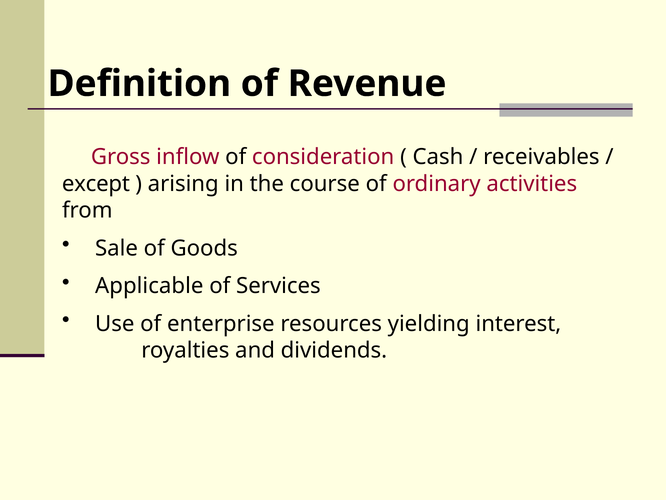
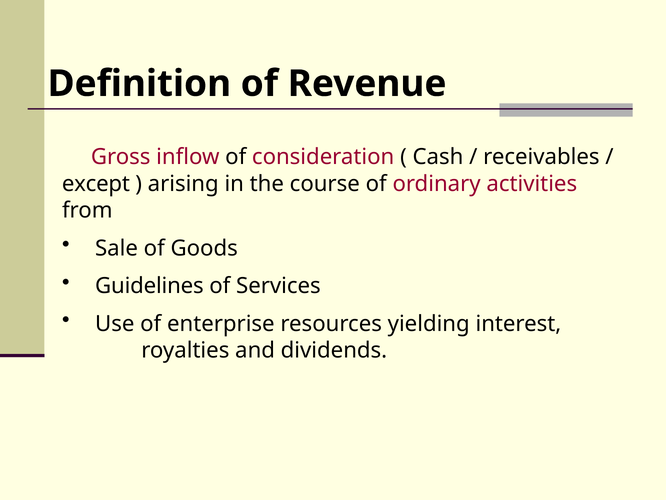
Applicable: Applicable -> Guidelines
